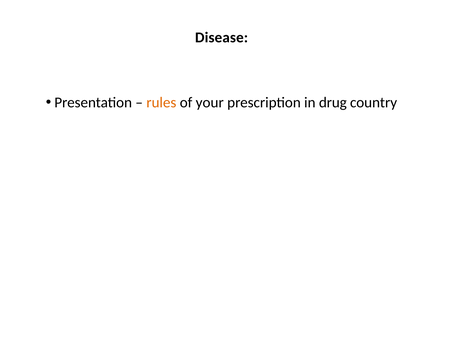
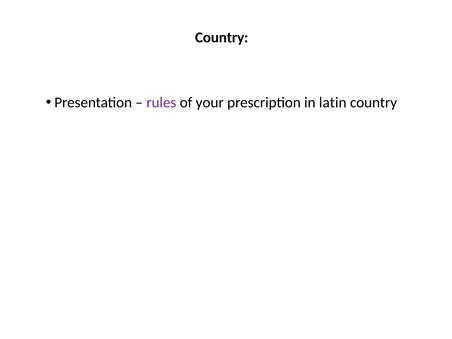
Disease at (222, 37): Disease -> Country
rules colour: orange -> purple
drug: drug -> latin
